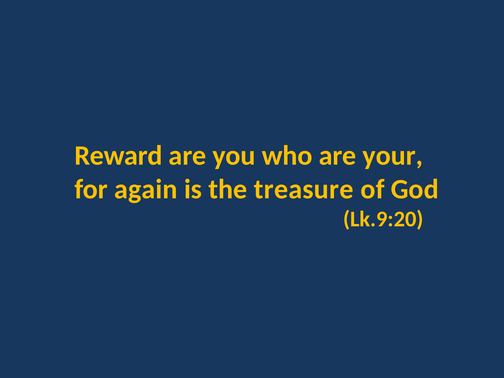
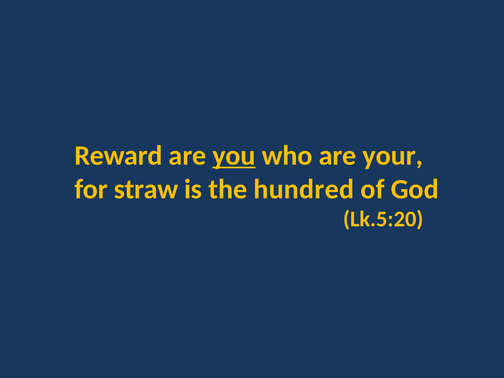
you underline: none -> present
again: again -> straw
treasure: treasure -> hundred
Lk.9:20: Lk.9:20 -> Lk.5:20
